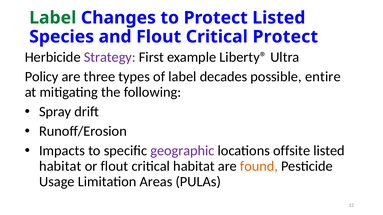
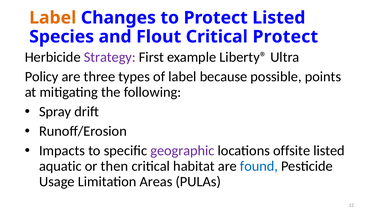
Label at (53, 18) colour: green -> orange
decades: decades -> because
entire: entire -> points
habitat at (60, 166): habitat -> aquatic
or flout: flout -> then
found colour: orange -> blue
